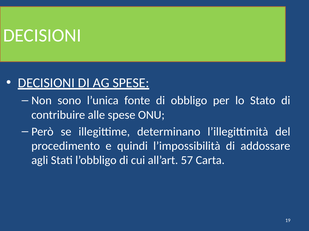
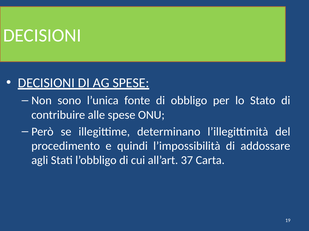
57: 57 -> 37
